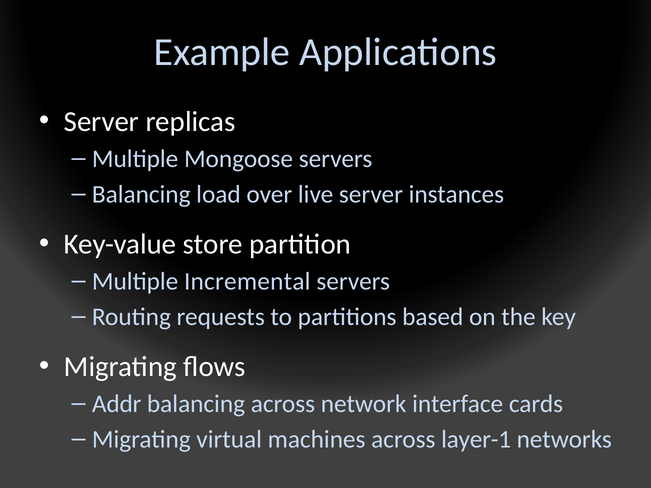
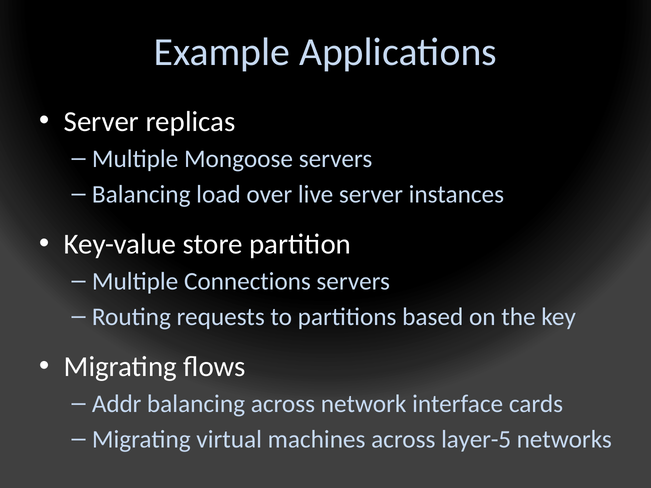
Incremental: Incremental -> Connections
layer-1: layer-1 -> layer-5
